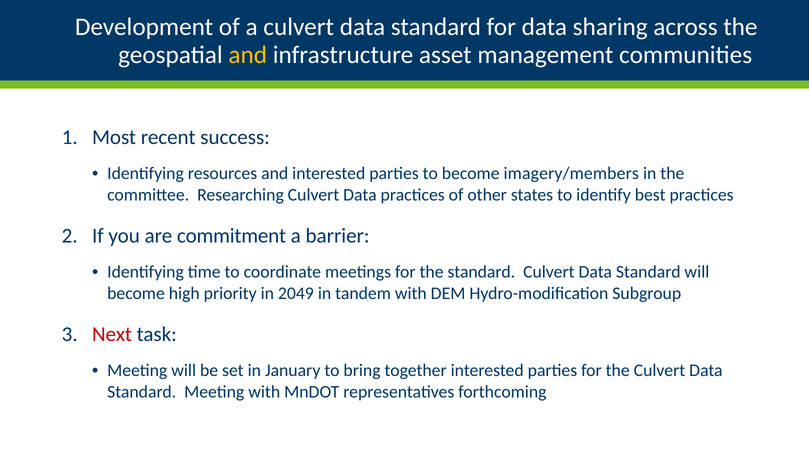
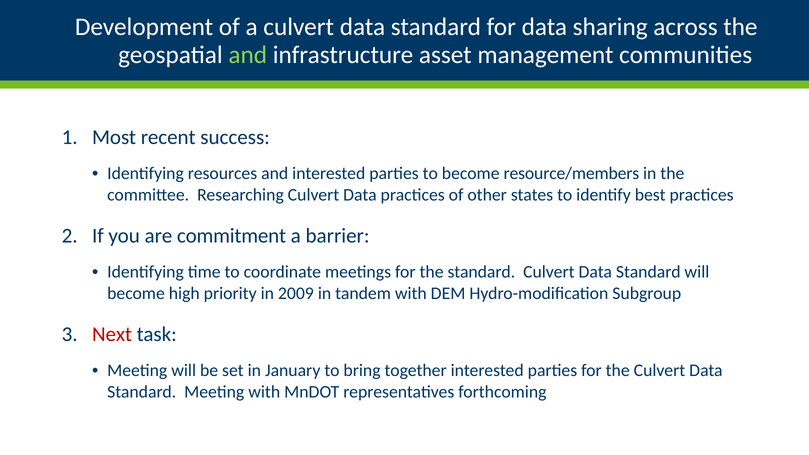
and at (248, 55) colour: yellow -> light green
imagery/members: imagery/members -> resource/members
2049: 2049 -> 2009
